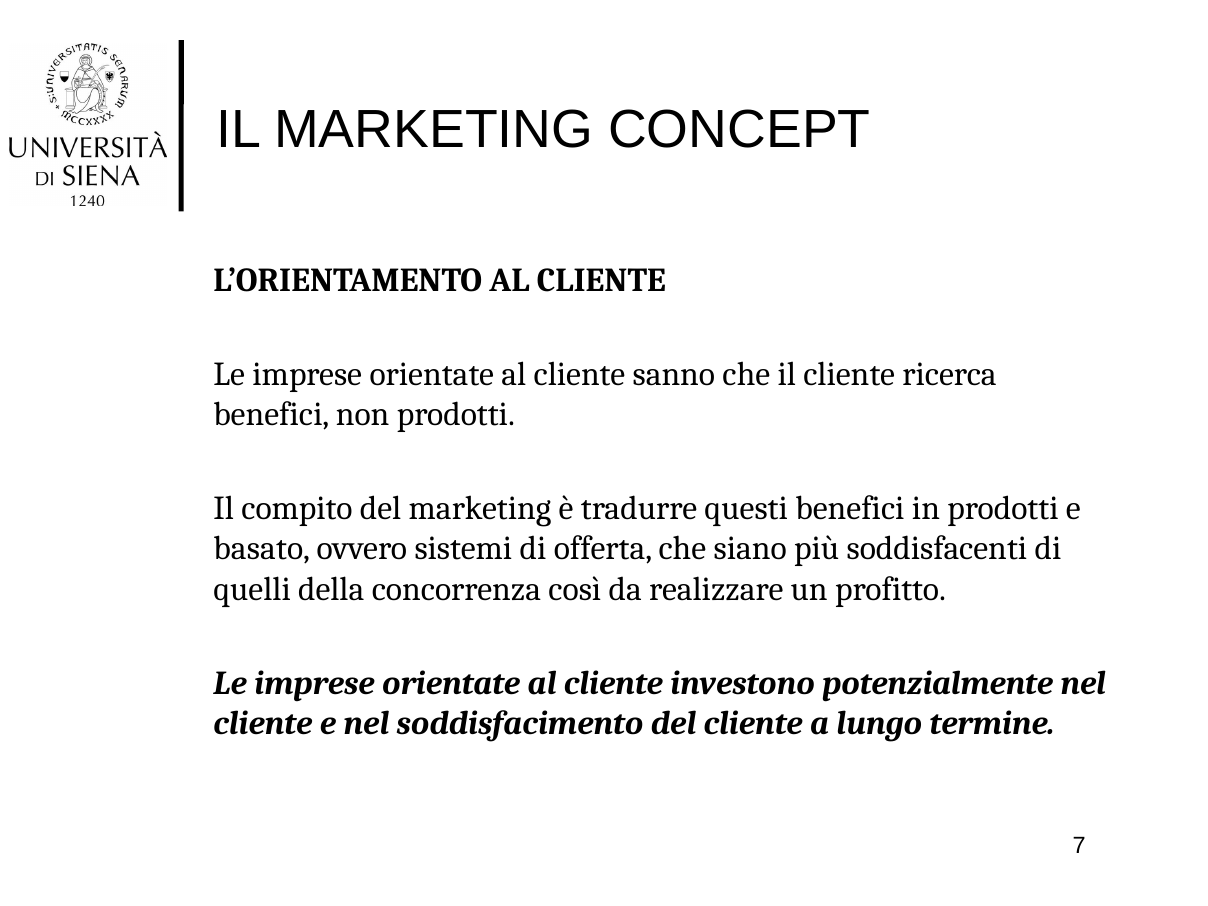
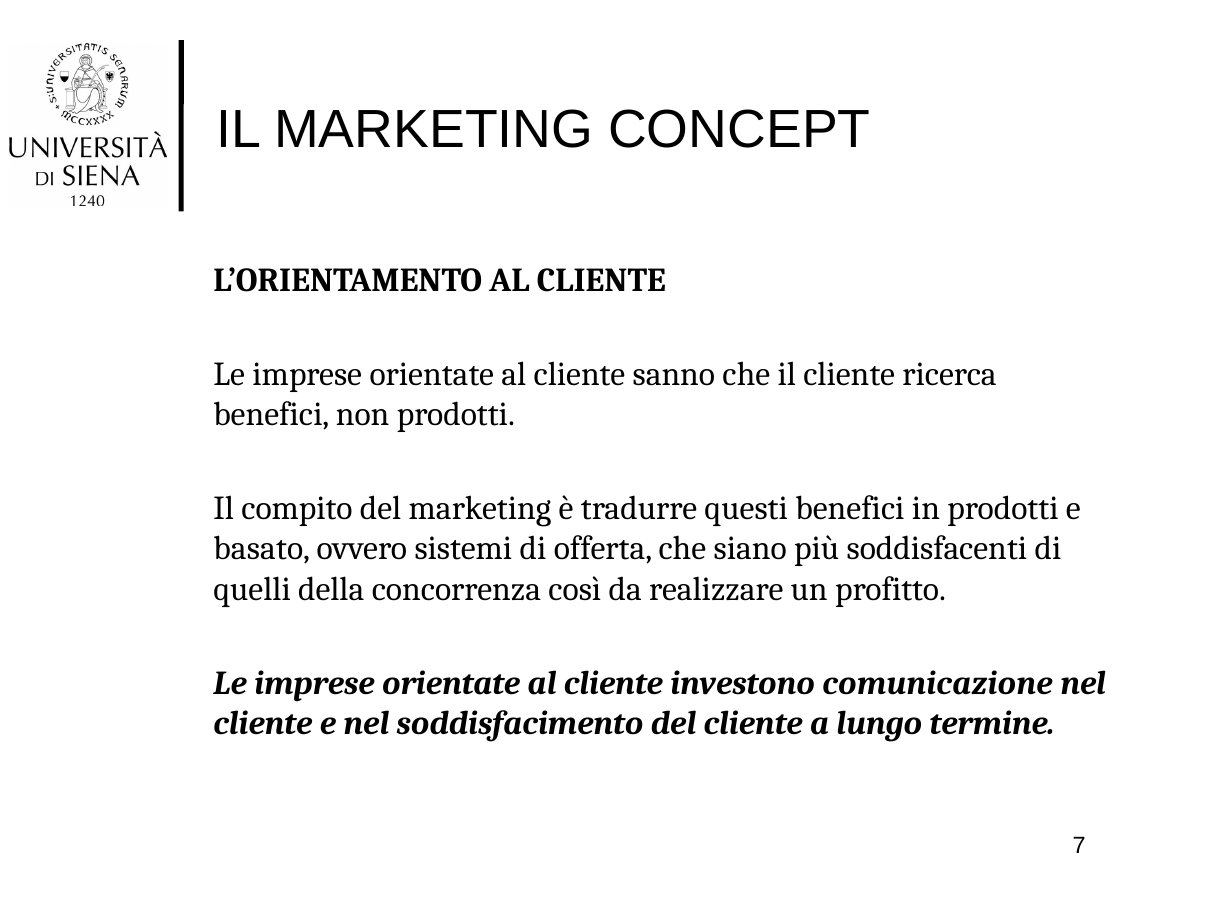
potenzialmente: potenzialmente -> comunicazione
